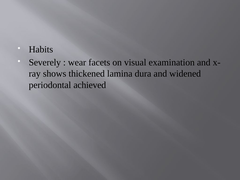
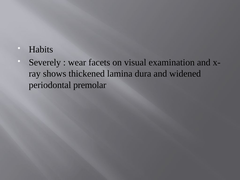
achieved: achieved -> premolar
